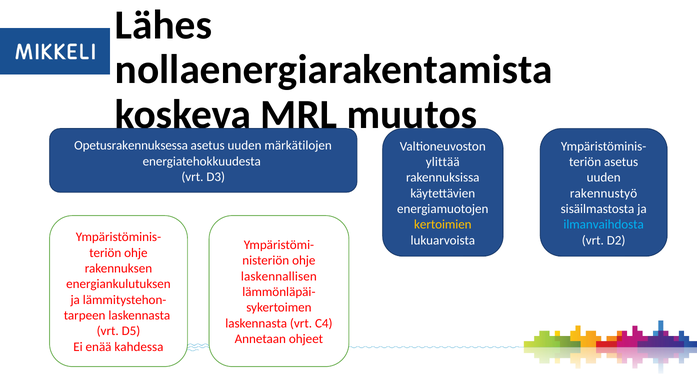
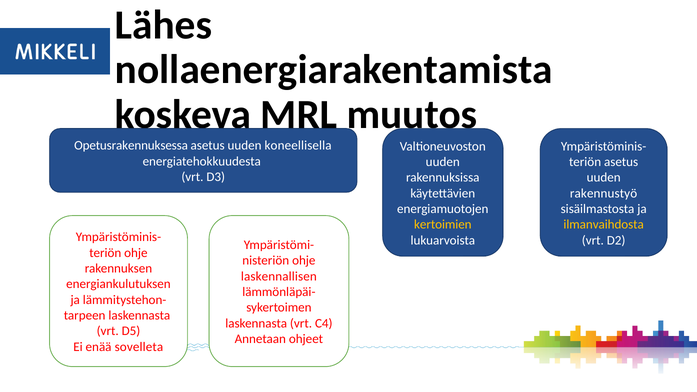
märkätilojen: märkätilojen -> koneellisella
ylittää at (443, 162): ylittää -> uuden
ilmanvaihdosta colour: light blue -> yellow
kahdessa: kahdessa -> sovelleta
